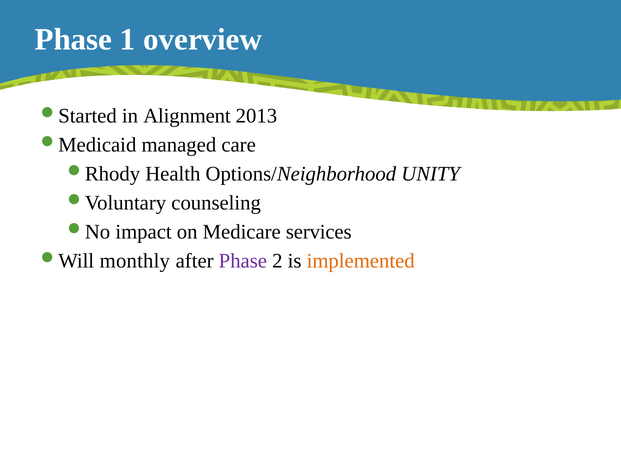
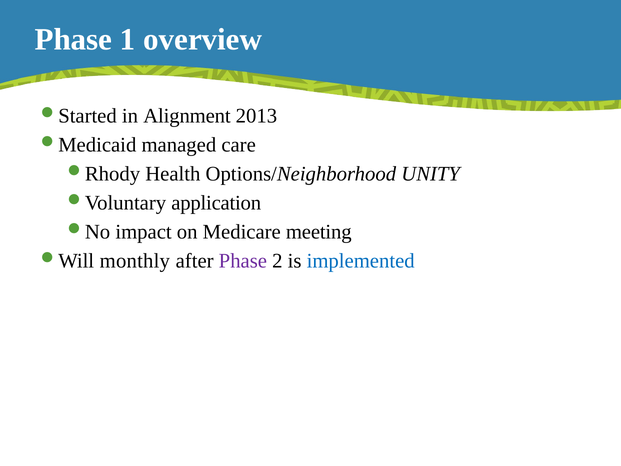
counseling: counseling -> application
services: services -> meeting
implemented colour: orange -> blue
